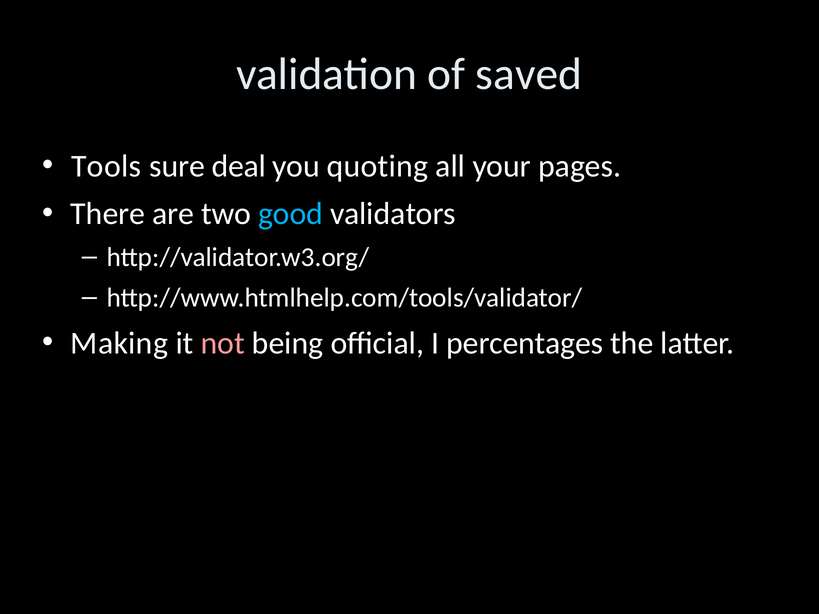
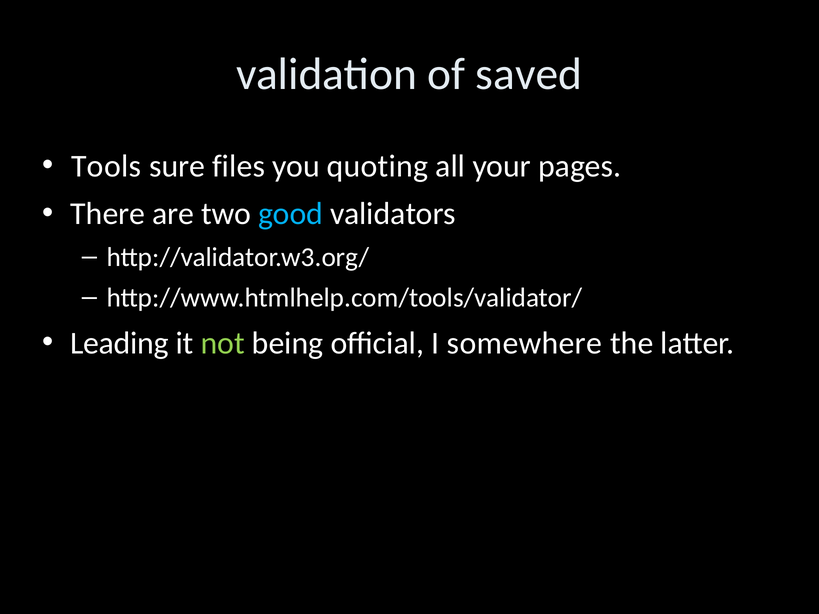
deal: deal -> files
Making: Making -> Leading
not colour: pink -> light green
percentages: percentages -> somewhere
